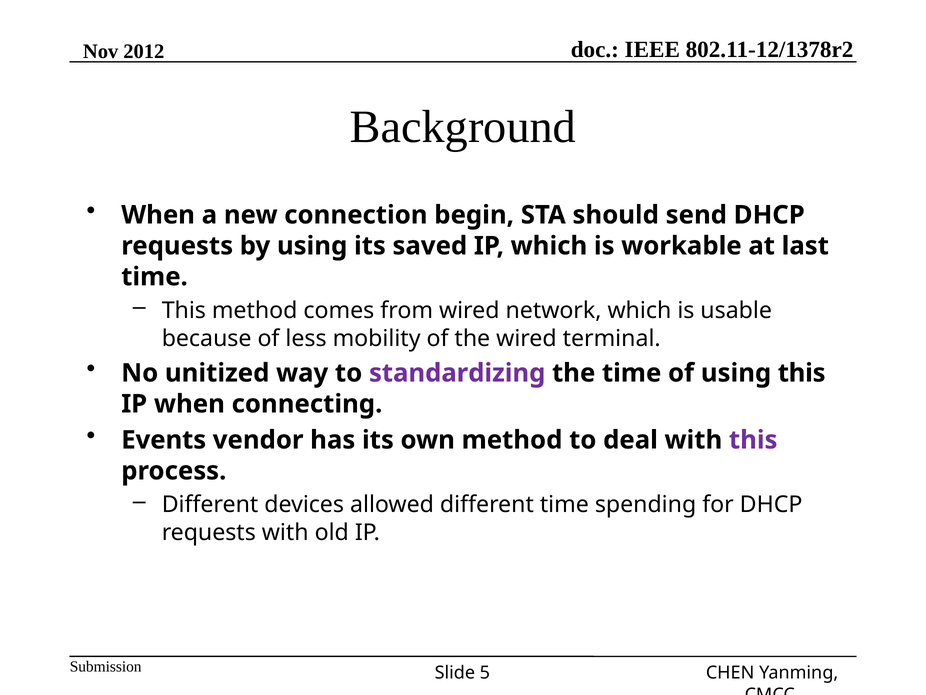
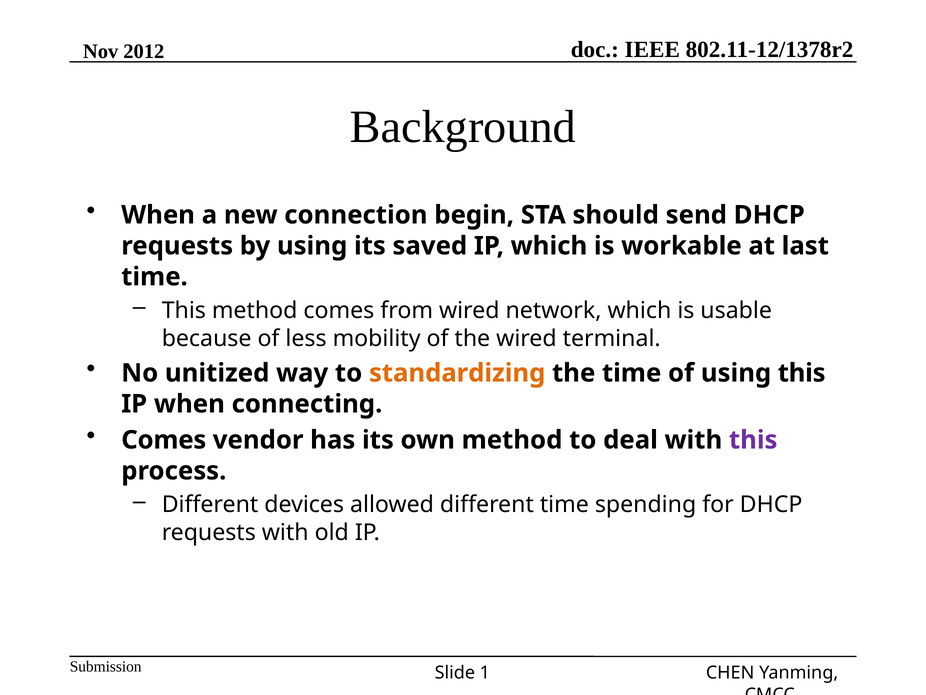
standardizing colour: purple -> orange
Events at (164, 440): Events -> Comes
5: 5 -> 1
